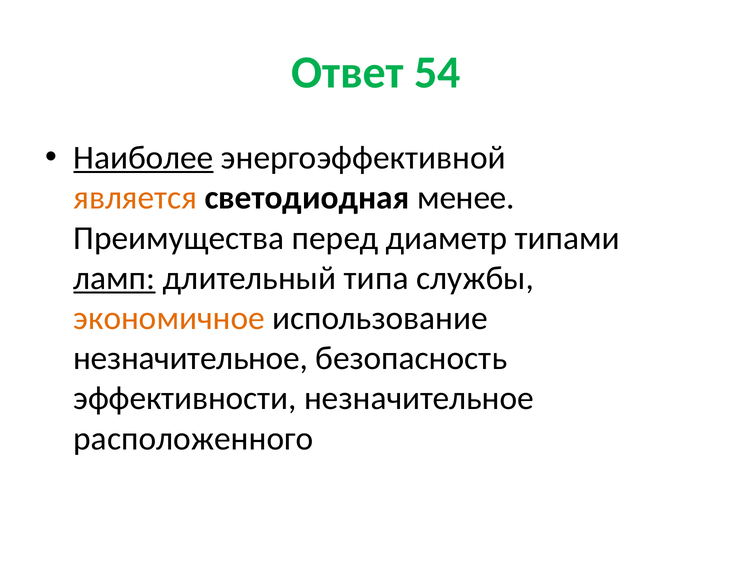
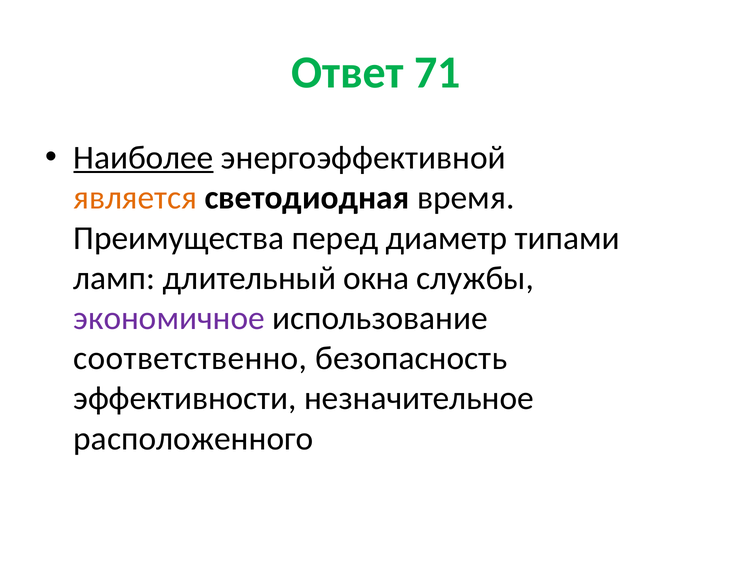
54: 54 -> 71
менее: менее -> время
ламп underline: present -> none
типа: типа -> окна
экономичное colour: orange -> purple
незначительное at (191, 358): незначительное -> соответственно
